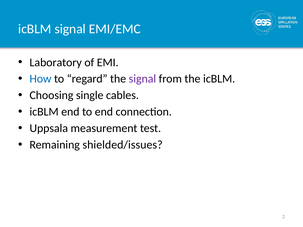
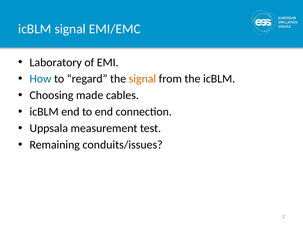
signal at (142, 79) colour: purple -> orange
single: single -> made
shielded/issues: shielded/issues -> conduits/issues
